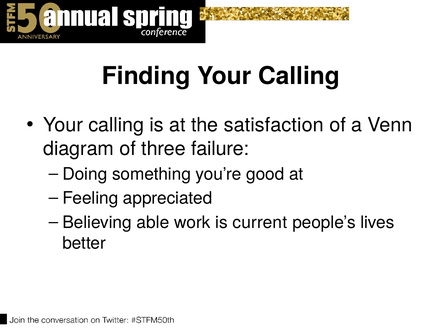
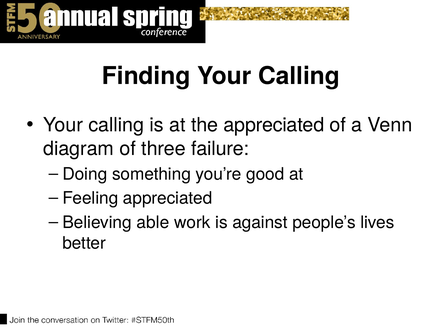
the satisfaction: satisfaction -> appreciated
current: current -> against
